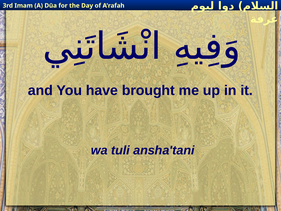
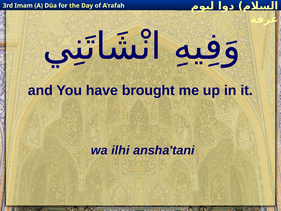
tuli: tuli -> ilhi
